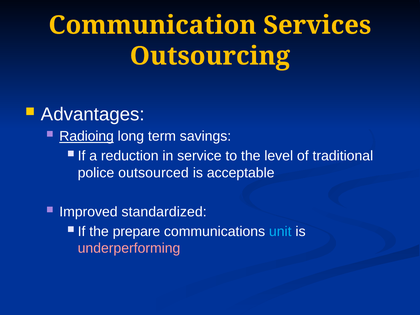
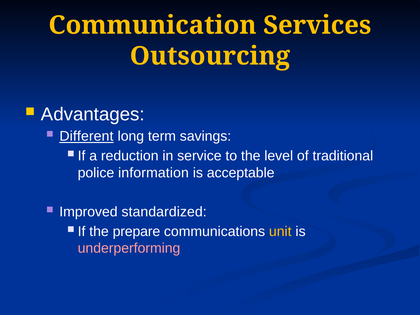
Radioing: Radioing -> Different
outsourced: outsourced -> information
unit colour: light blue -> yellow
